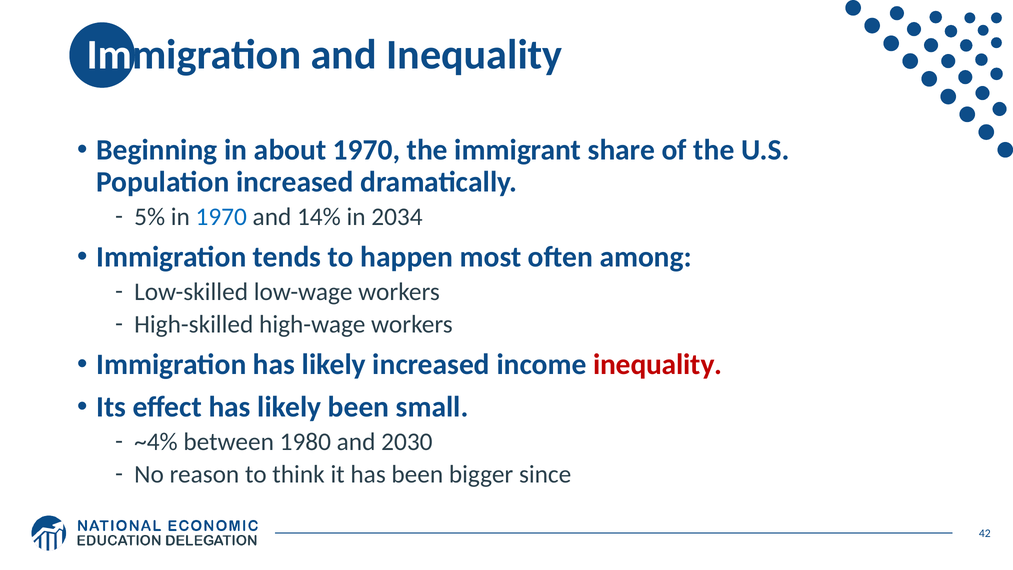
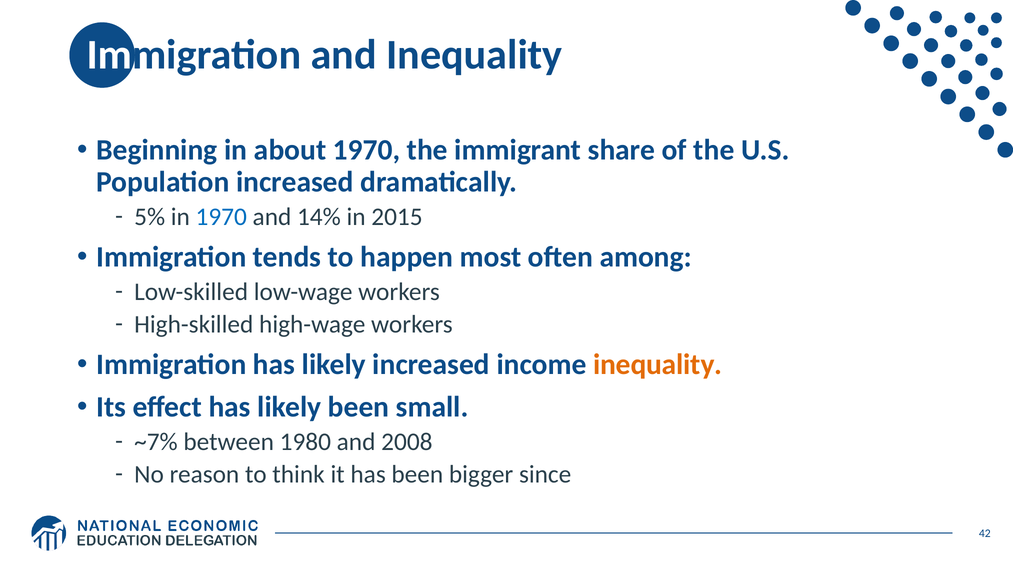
2034: 2034 -> 2015
inequality at (658, 364) colour: red -> orange
~4%: ~4% -> ~7%
2030: 2030 -> 2008
